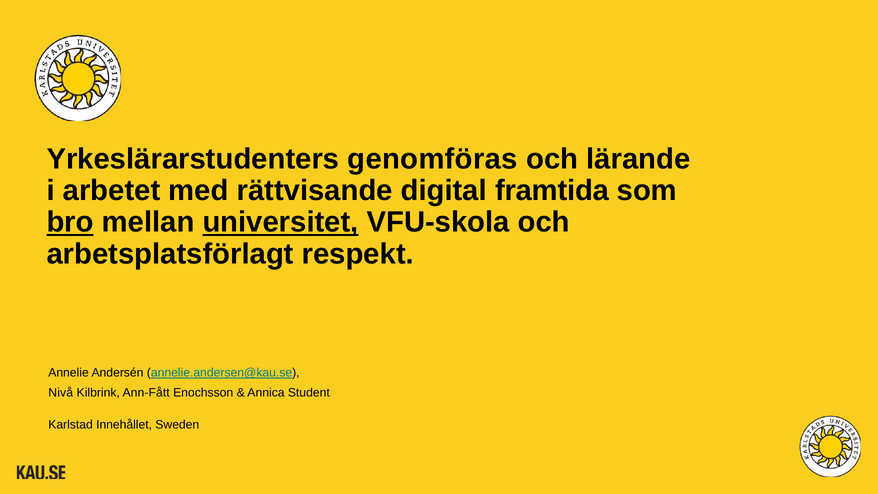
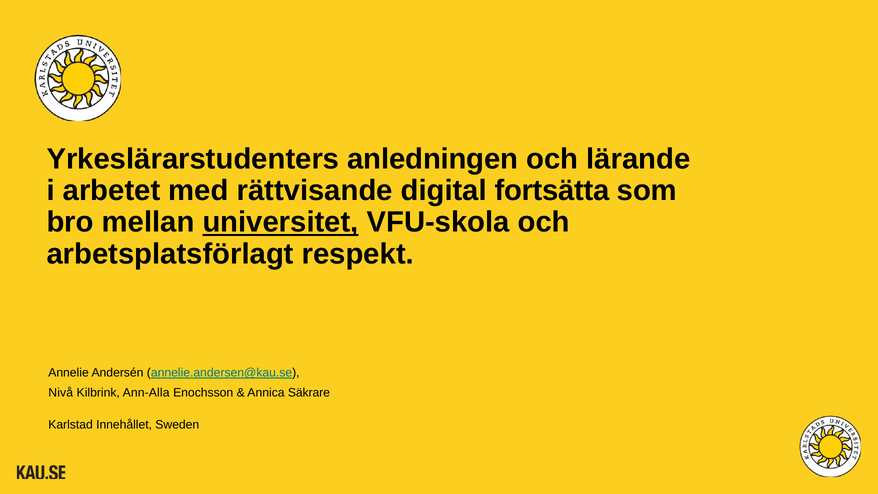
genomföras: genomföras -> anledningen
framtida: framtida -> fortsätta
bro underline: present -> none
Ann-Fått: Ann-Fått -> Ann-Alla
Student: Student -> Säkrare
